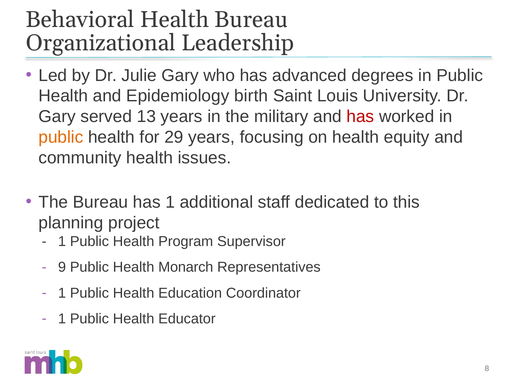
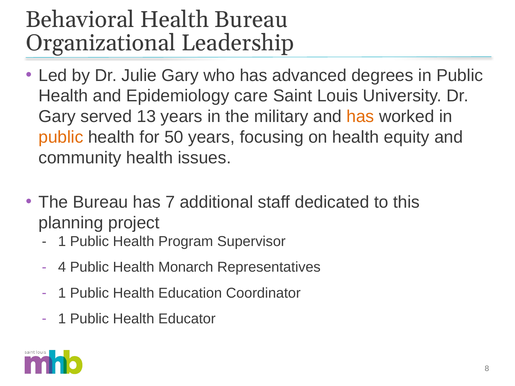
birth: birth -> care
has at (360, 117) colour: red -> orange
29: 29 -> 50
has 1: 1 -> 7
9: 9 -> 4
